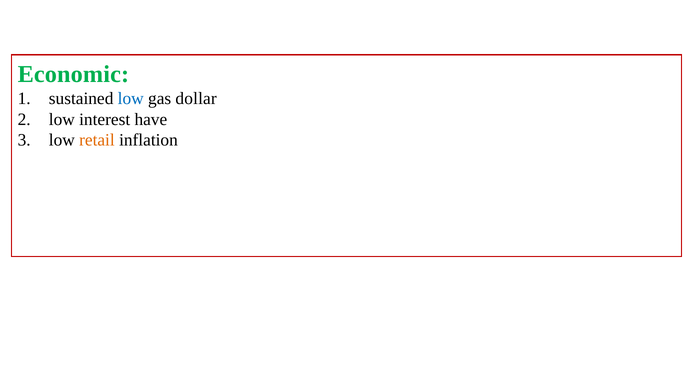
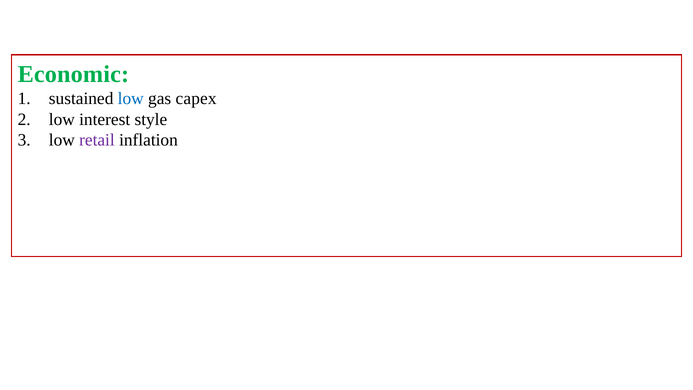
dollar: dollar -> capex
have: have -> style
retail colour: orange -> purple
